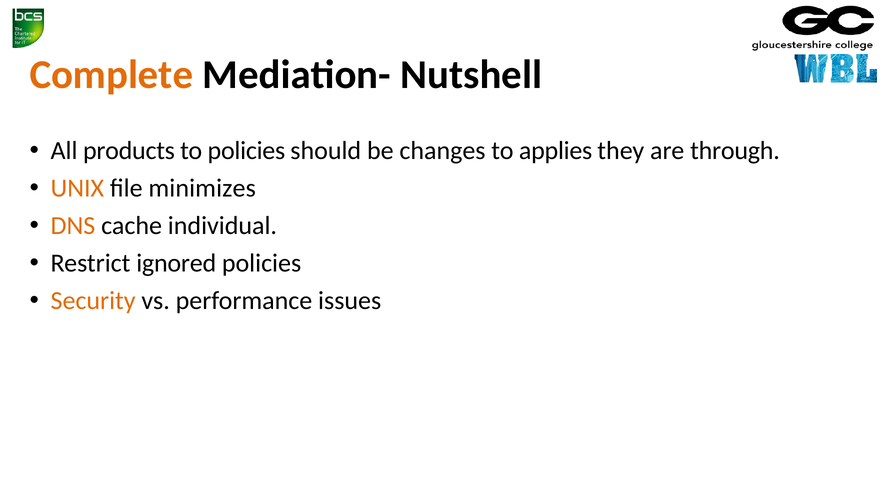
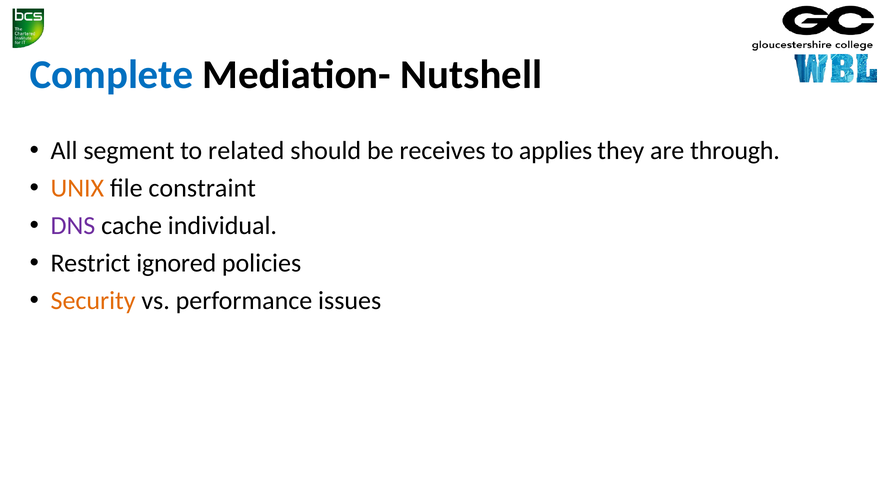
Complete colour: orange -> blue
products: products -> segment
to policies: policies -> related
changes: changes -> receives
minimizes: minimizes -> constraint
DNS colour: orange -> purple
